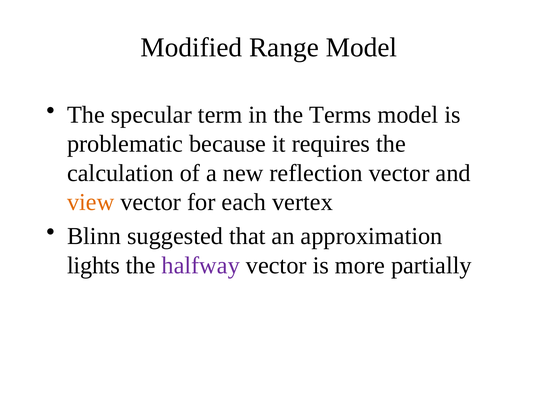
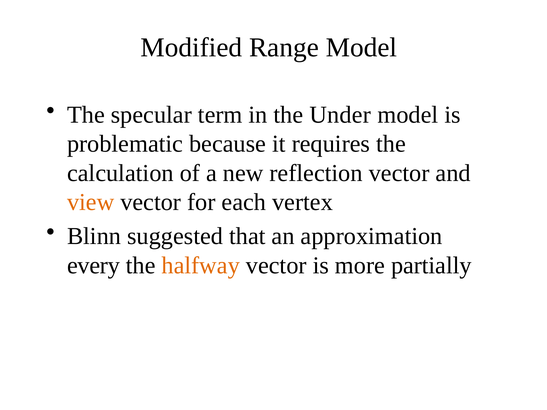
Terms: Terms -> Under
lights: lights -> every
halfway colour: purple -> orange
